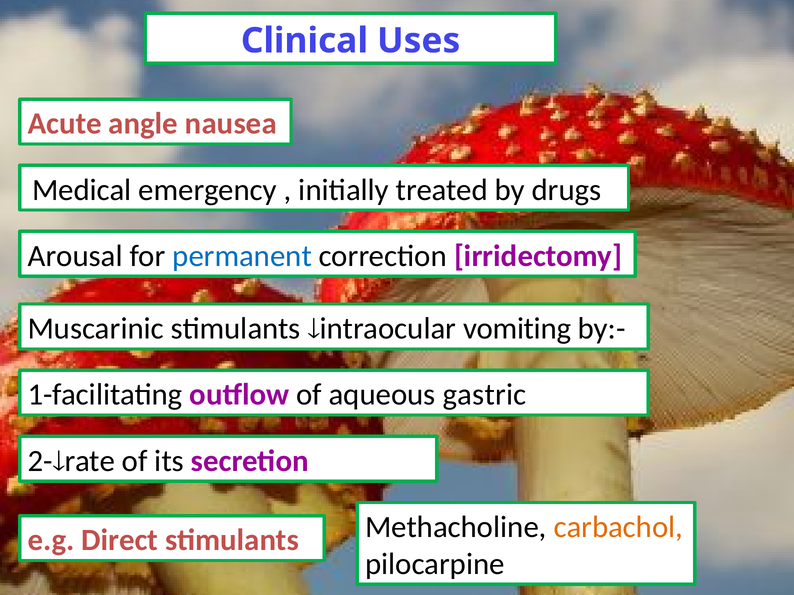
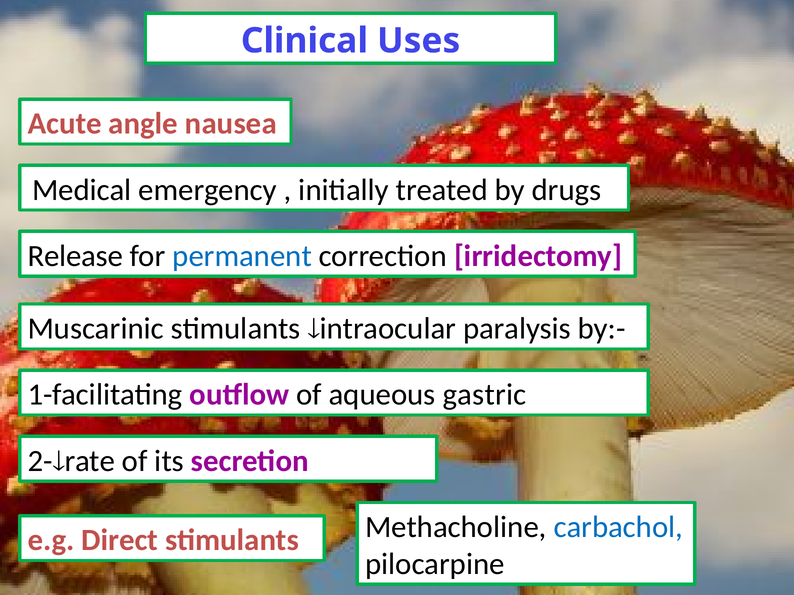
Arousal: Arousal -> Release
vomiting: vomiting -> paralysis
carbachol colour: orange -> blue
